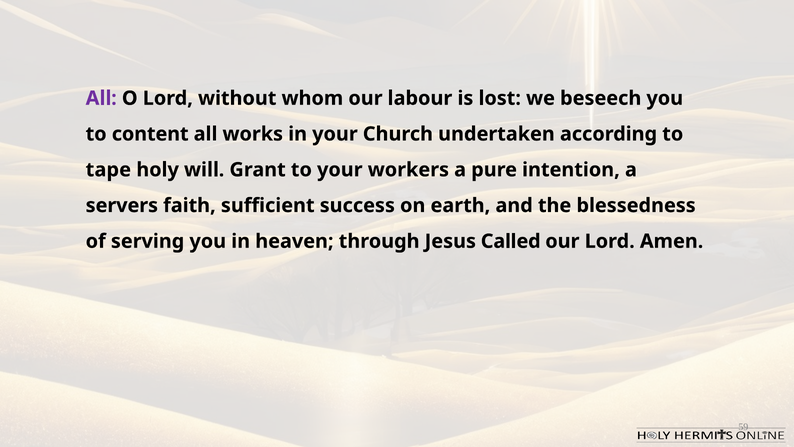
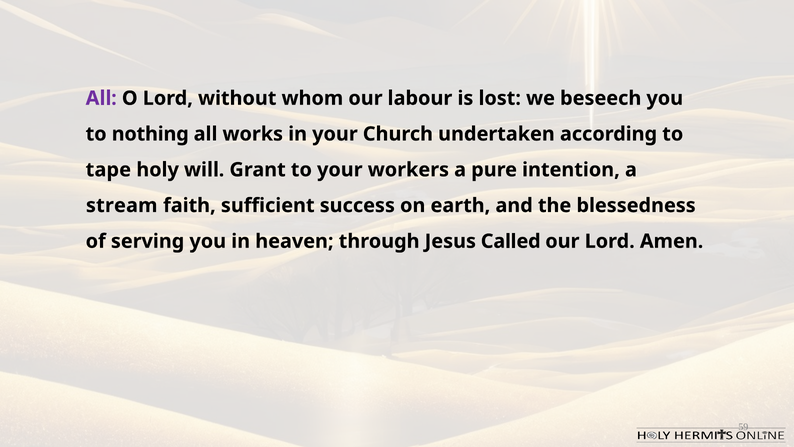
content: content -> nothing
servers: servers -> stream
